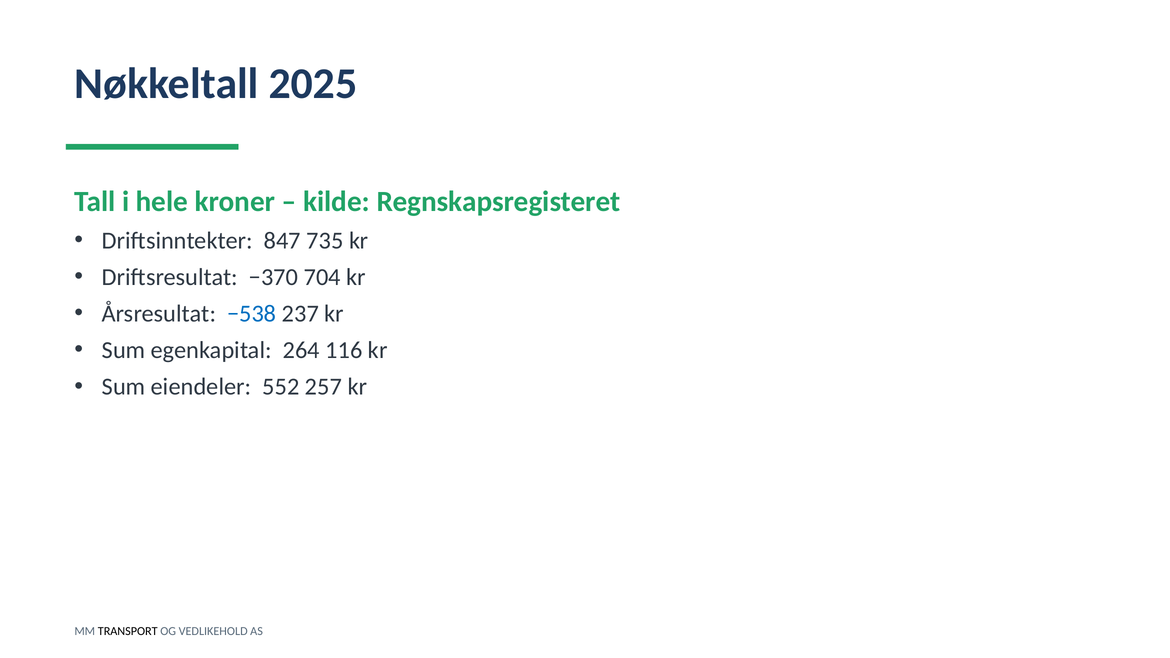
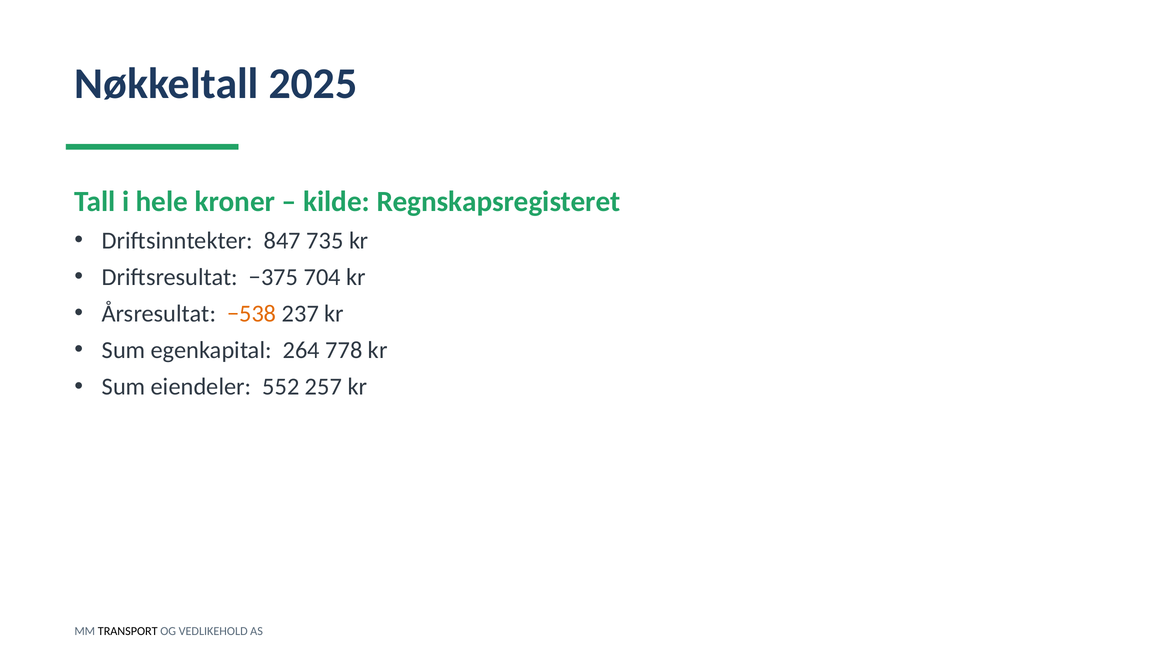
−370: −370 -> −375
−538 colour: blue -> orange
116: 116 -> 778
